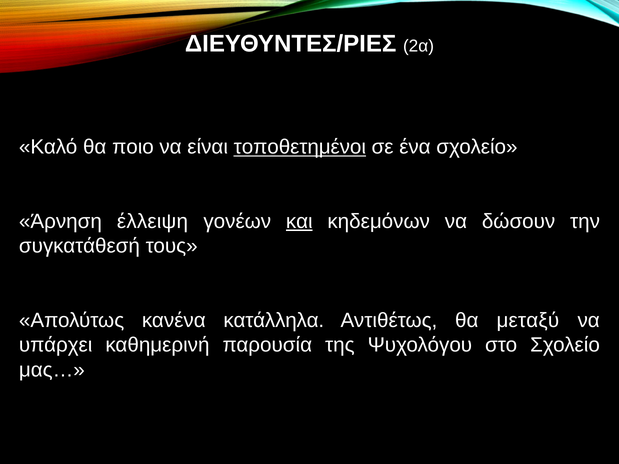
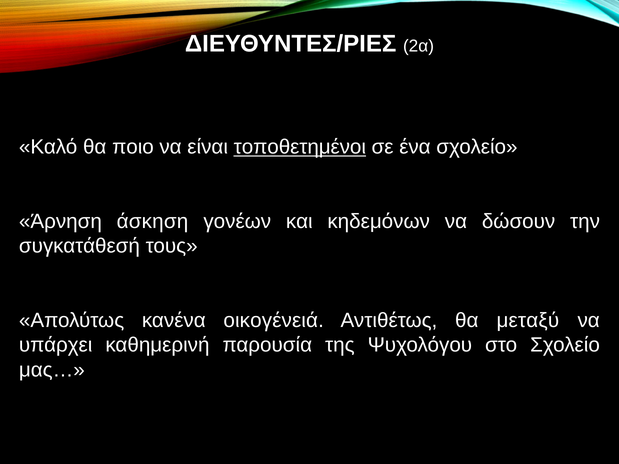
έλλειψη: έλλειψη -> άσκηση
και underline: present -> none
κατάλληλα: κατάλληλα -> οικογένειά
